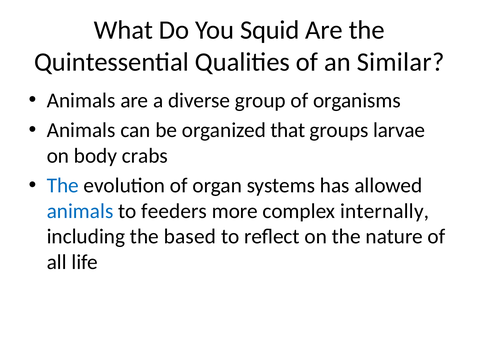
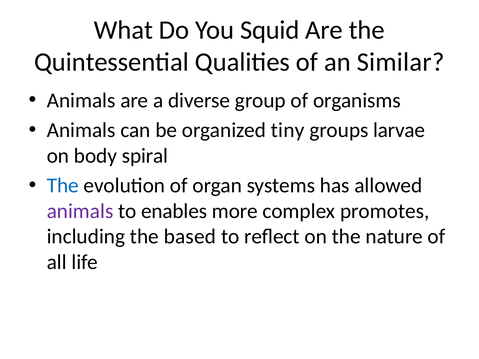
that: that -> tiny
crabs: crabs -> spiral
animals at (80, 211) colour: blue -> purple
feeders: feeders -> enables
internally: internally -> promotes
